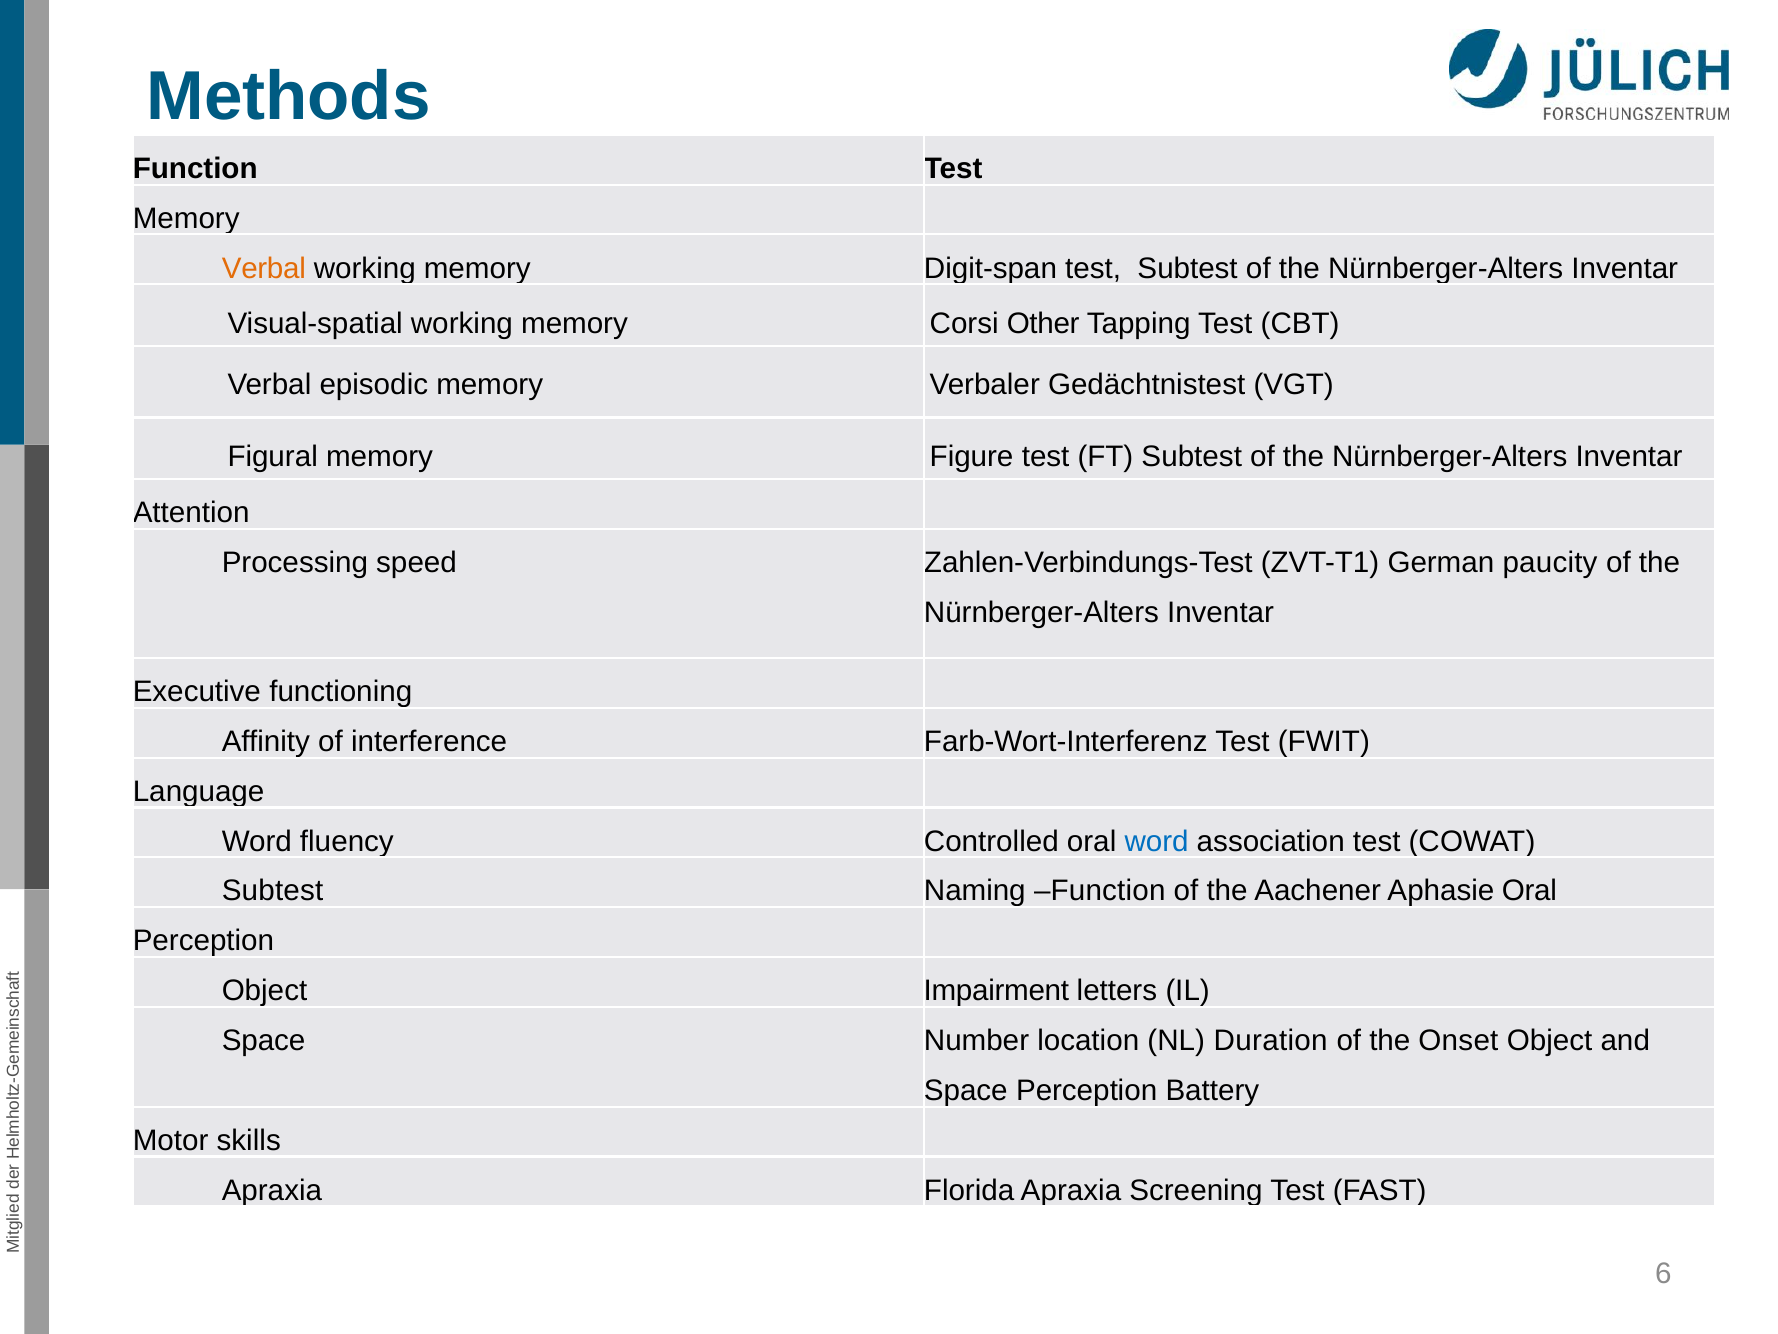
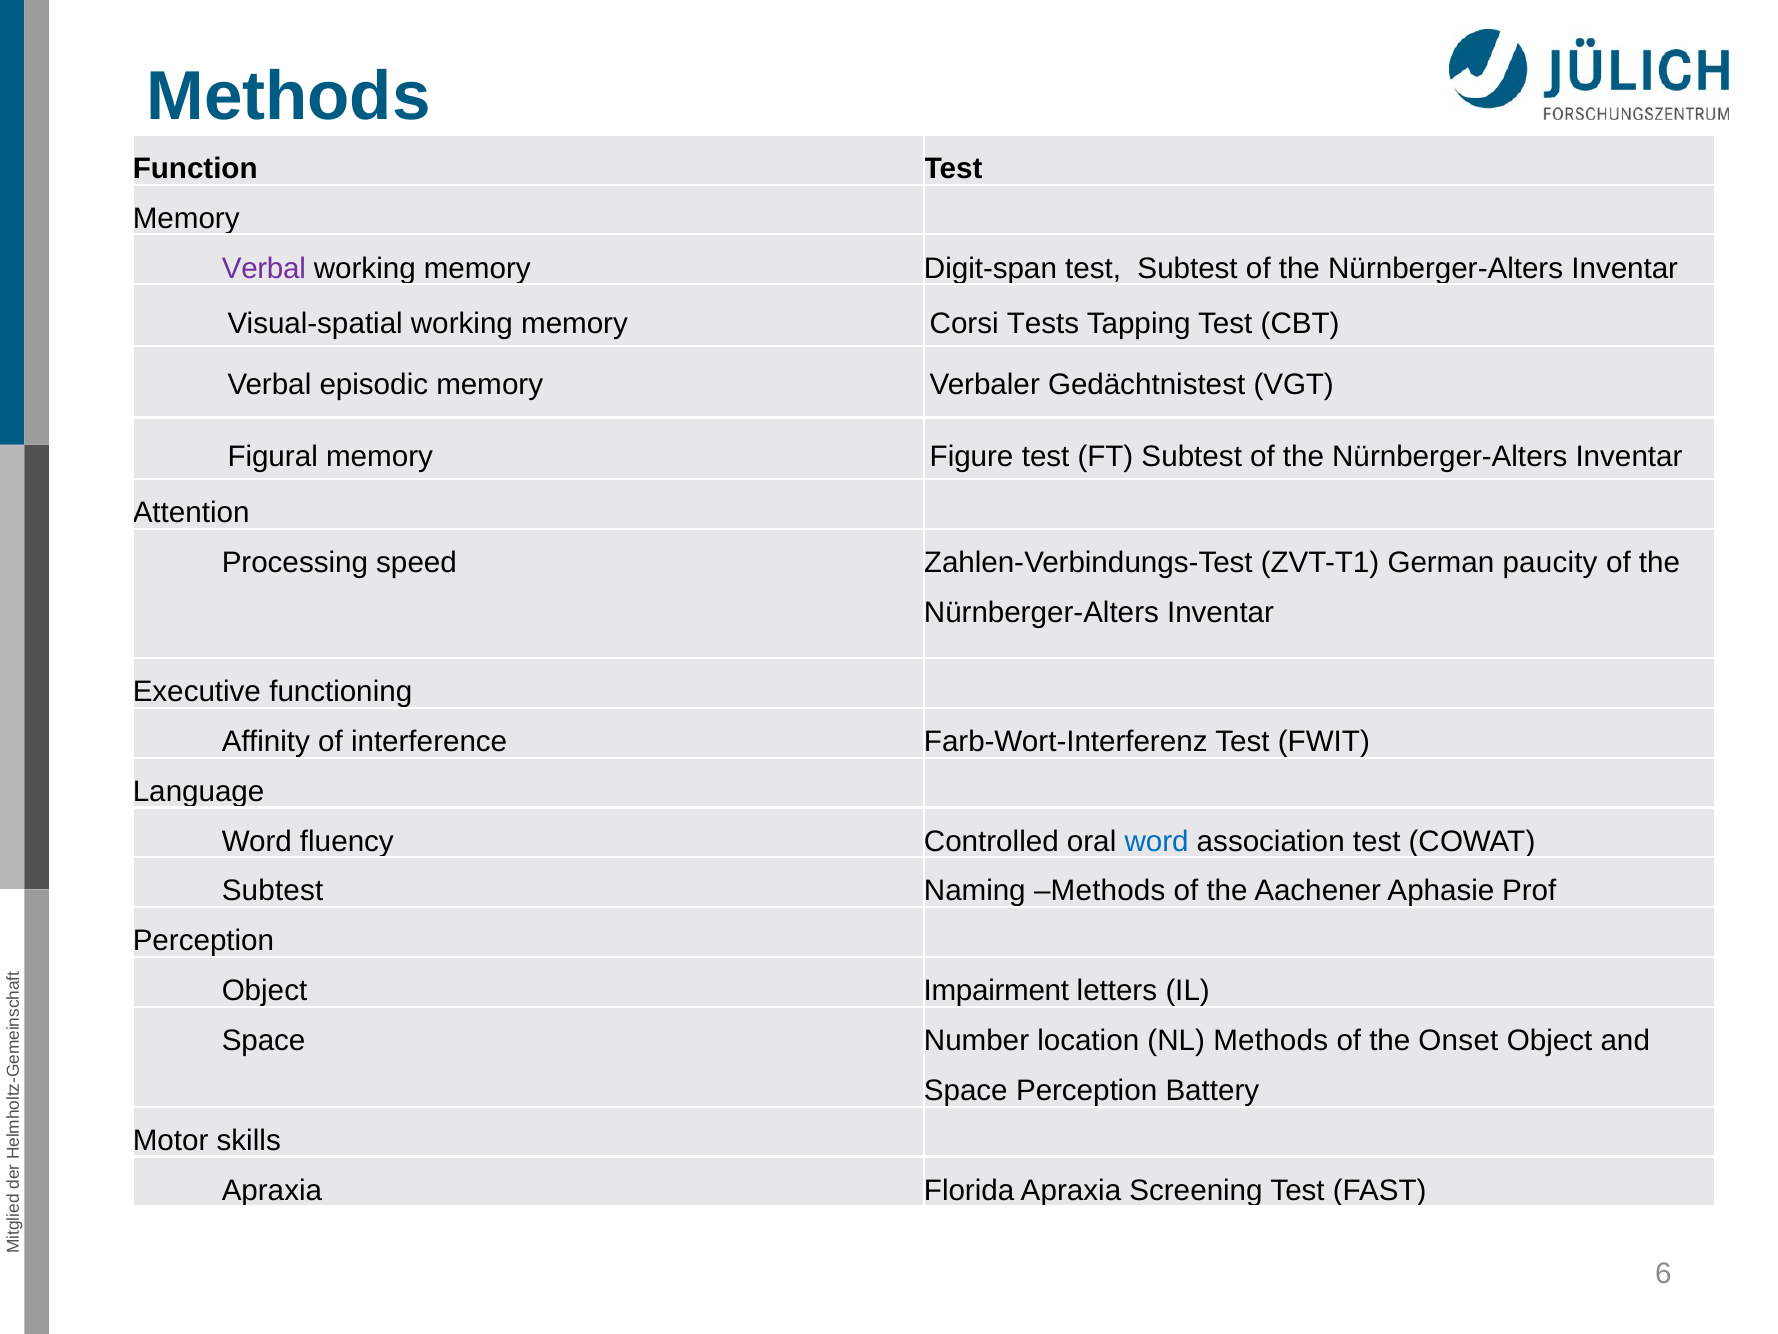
Verbal at (264, 268) colour: orange -> purple
Other: Other -> Tests
Naming Function: Function -> Methods
Aphasie Oral: Oral -> Prof
NL Duration: Duration -> Methods
